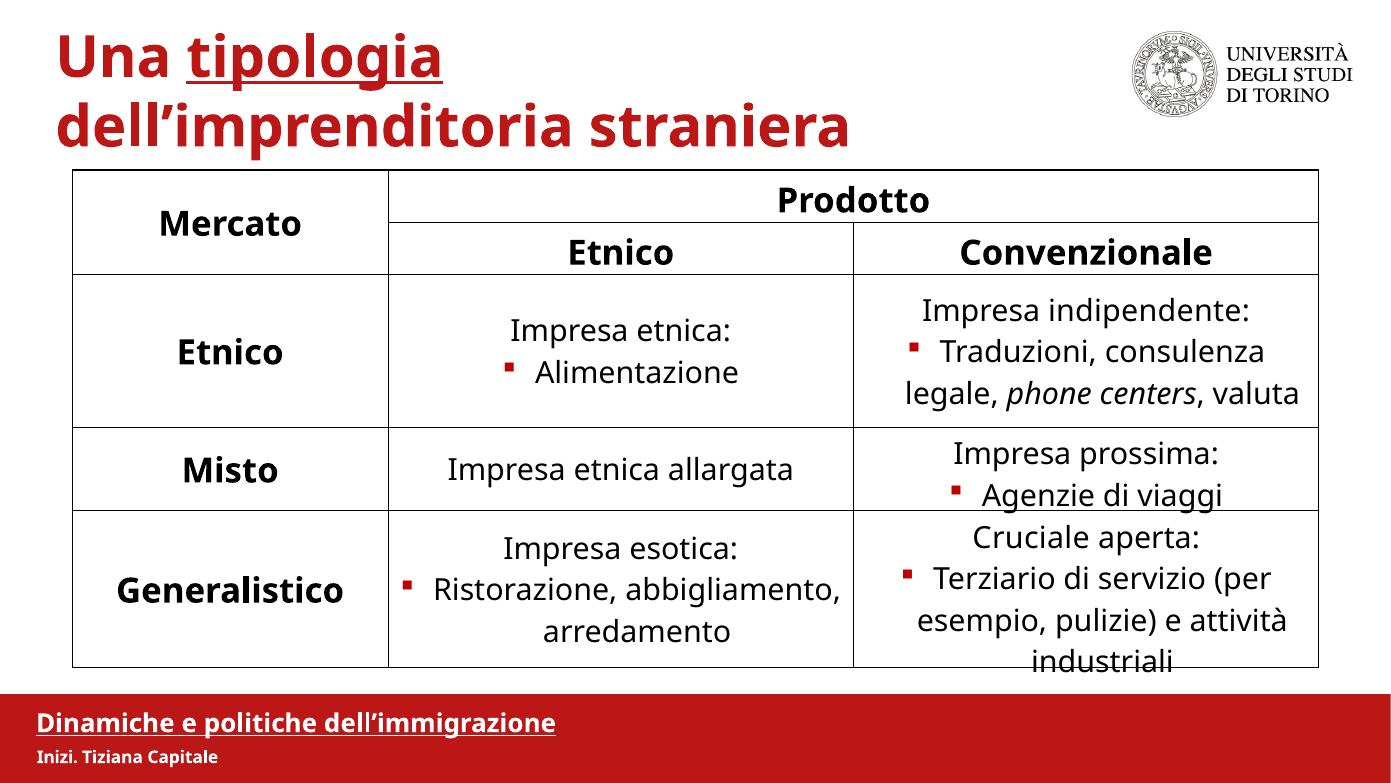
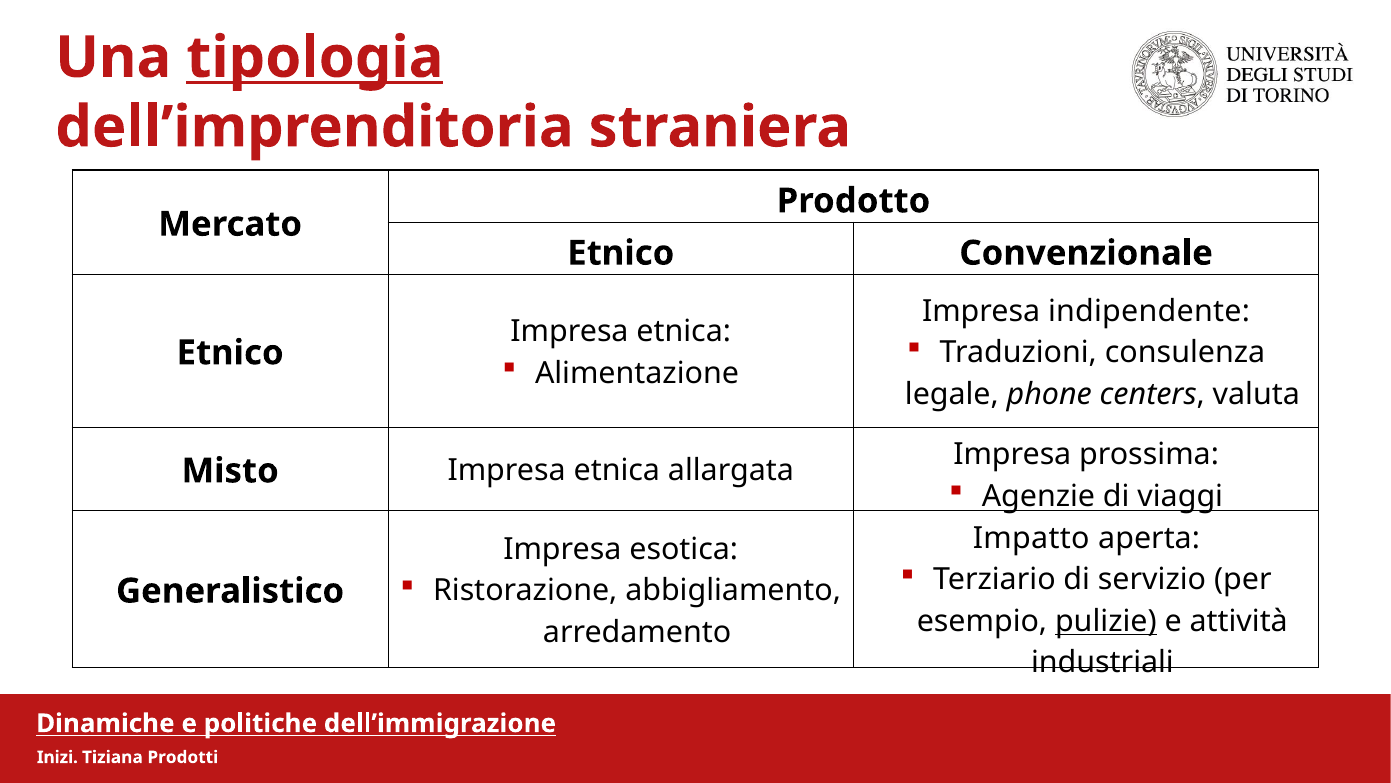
Cruciale: Cruciale -> Impatto
pulizie underline: none -> present
Capitale: Capitale -> Prodotti
